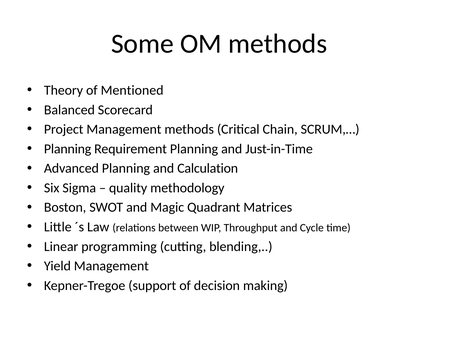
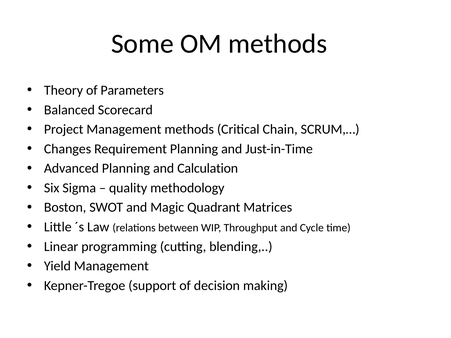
Mentioned: Mentioned -> Parameters
Planning at (68, 149): Planning -> Changes
